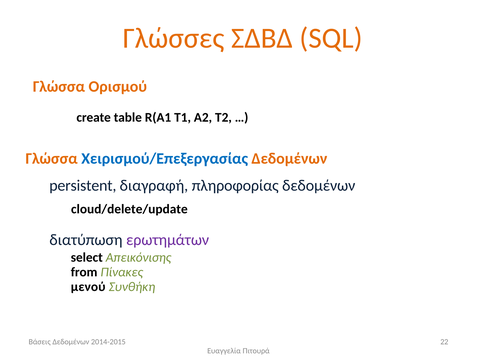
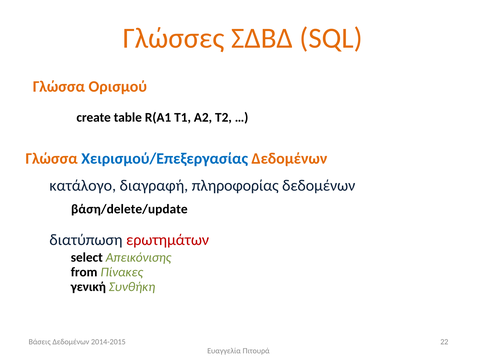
persistent: persistent -> κατάλογο
cloud/delete/update: cloud/delete/update -> βάση/delete/update
ερωτημάτων colour: purple -> red
μενού: μενού -> γενική
